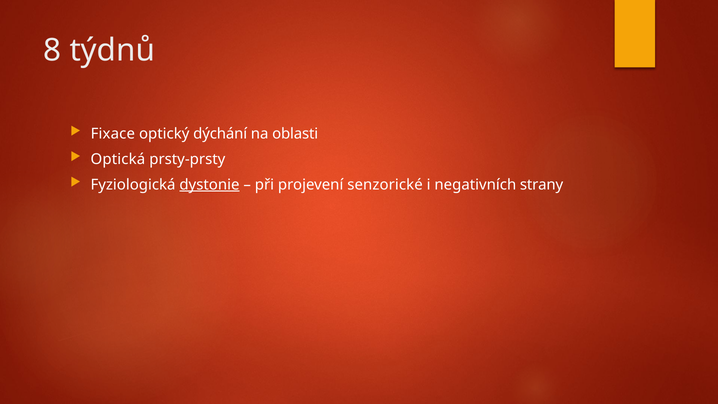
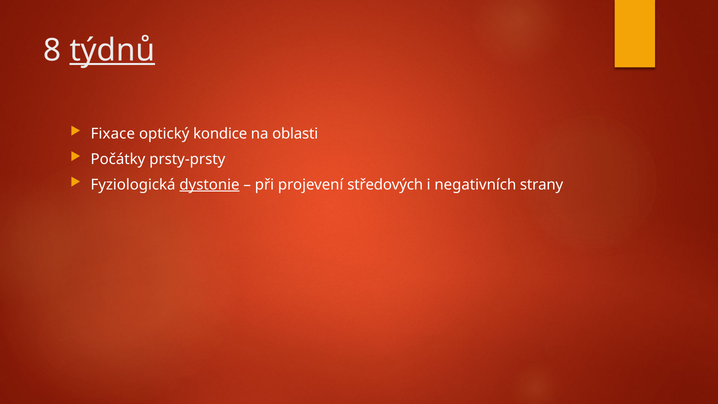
týdnů underline: none -> present
dýchání: dýchání -> kondice
Optická: Optická -> Počátky
senzorické: senzorické -> středových
